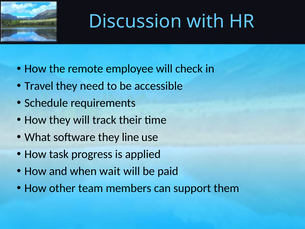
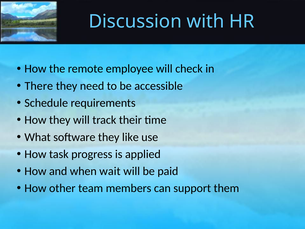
Travel: Travel -> There
line: line -> like
